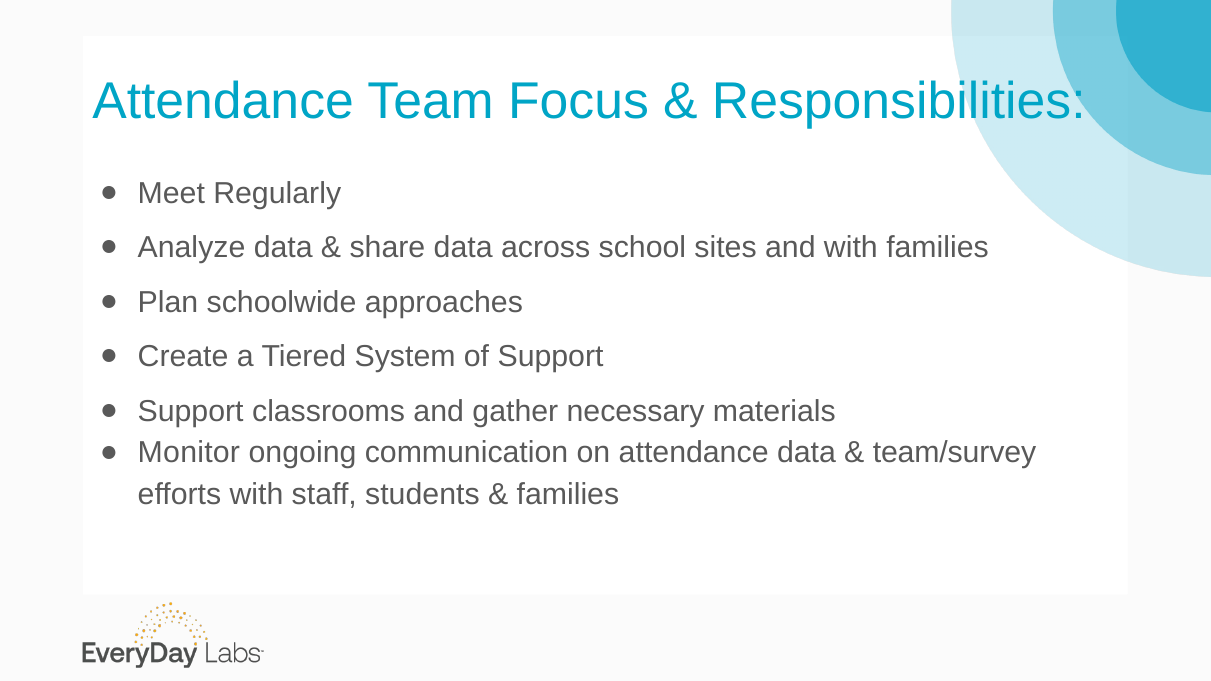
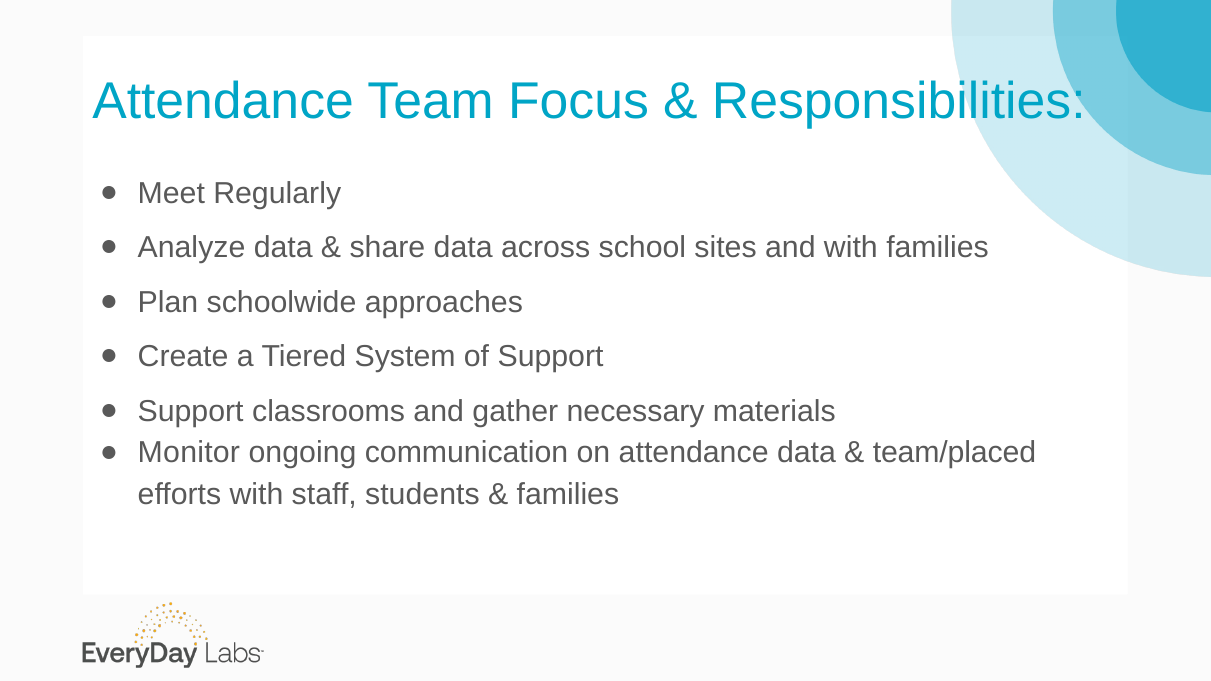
team/survey: team/survey -> team/placed
